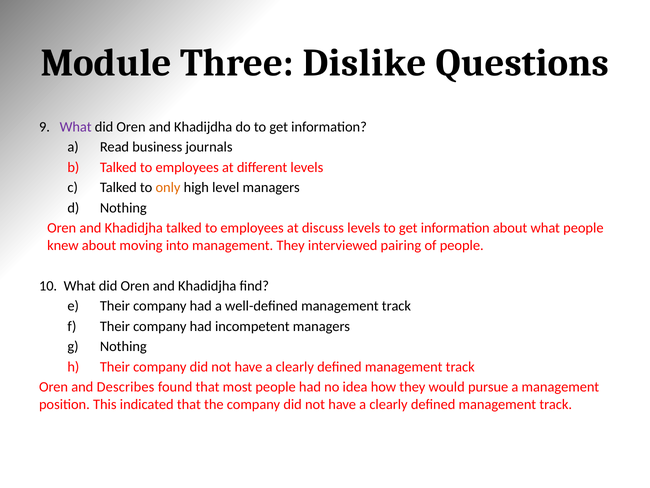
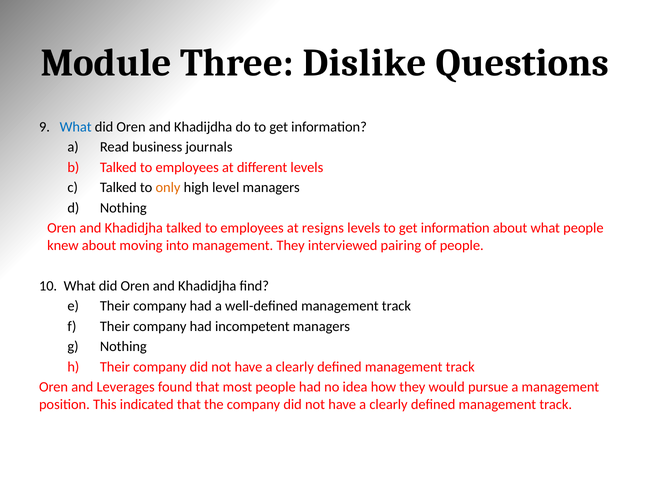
What at (76, 127) colour: purple -> blue
discuss: discuss -> resigns
Describes: Describes -> Leverages
